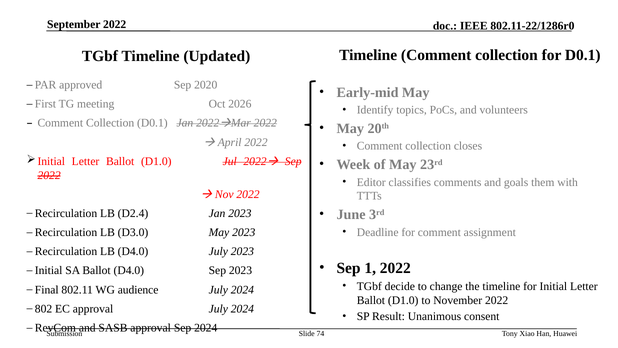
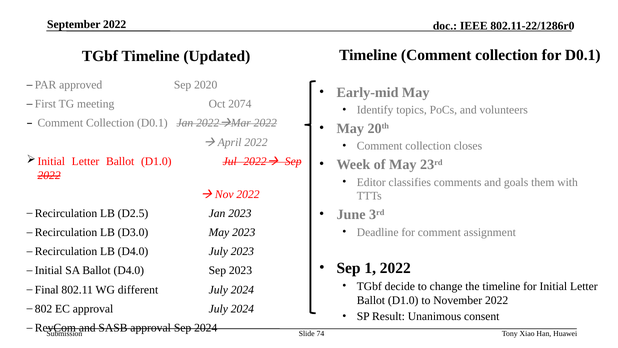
2026: 2026 -> 2074
D2.4: D2.4 -> D2.5
audience: audience -> different
